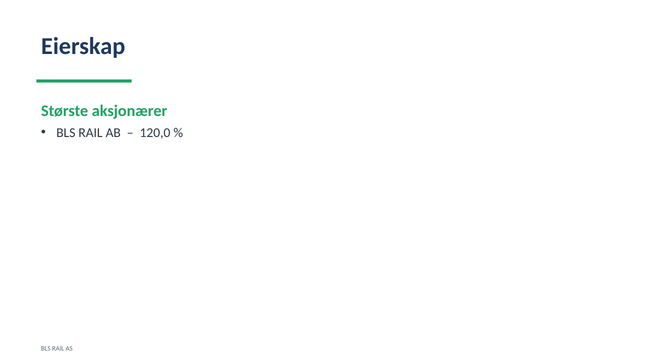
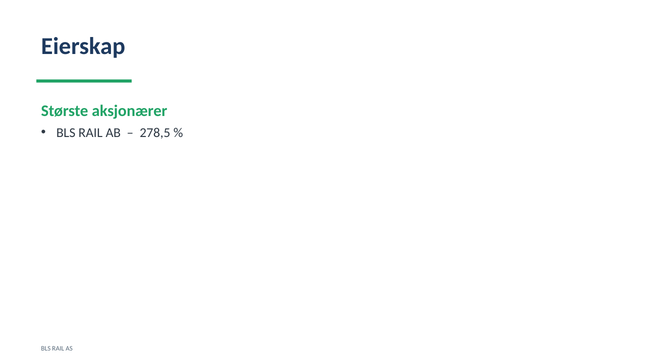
120,0: 120,0 -> 278,5
